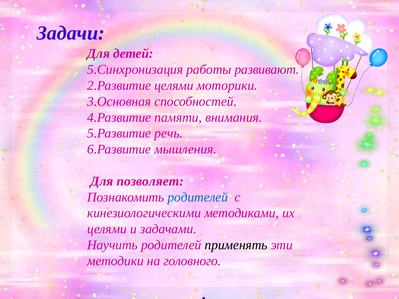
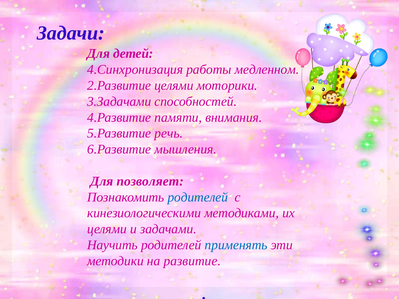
5.Синхронизация: 5.Синхронизация -> 4.Синхронизация
развивают: развивают -> медленном
3.Основная: 3.Основная -> 3.Задачами
применять colour: black -> blue
головного: головного -> развитие
